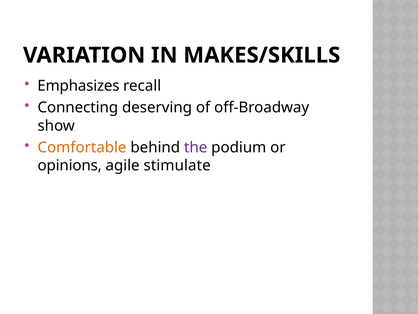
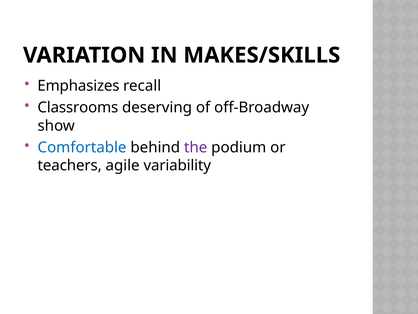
Connecting: Connecting -> Classrooms
Comfortable colour: orange -> blue
opinions: opinions -> teachers
stimulate: stimulate -> variability
